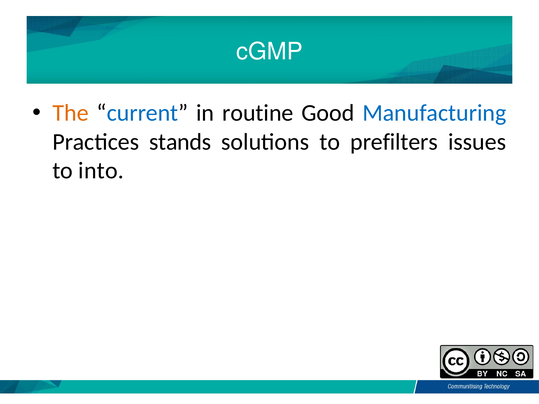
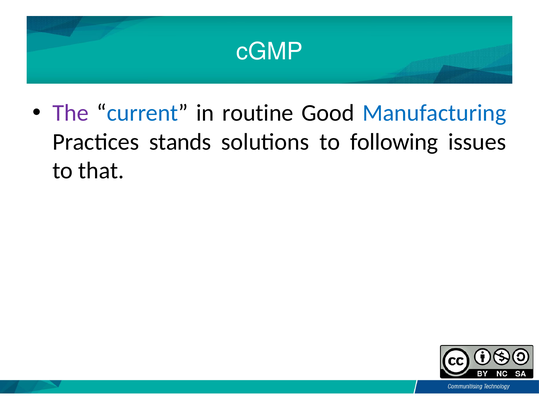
The colour: orange -> purple
prefilters: prefilters -> following
into: into -> that
